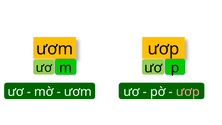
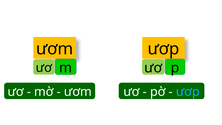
ươp at (188, 92) colour: pink -> light blue
